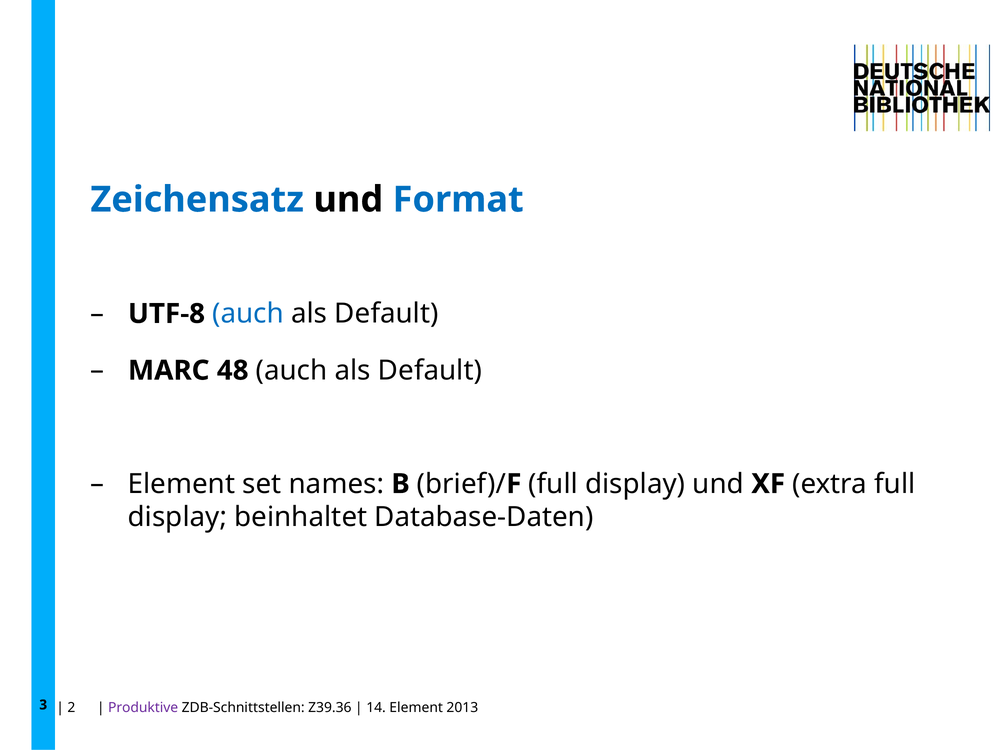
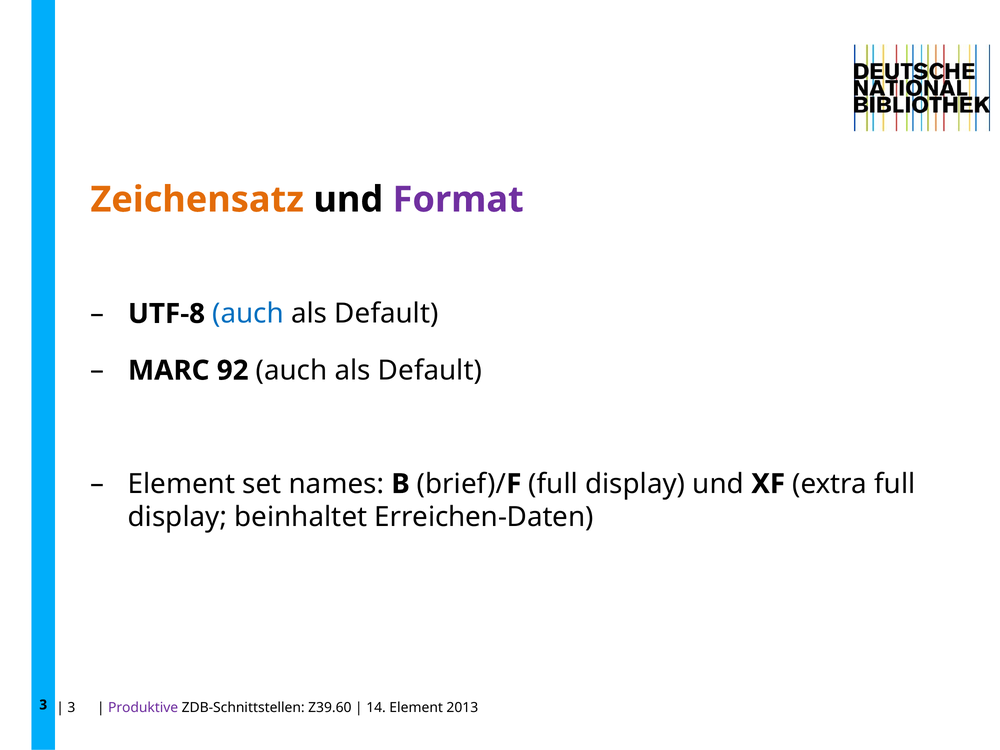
Zeichensatz colour: blue -> orange
Format colour: blue -> purple
48: 48 -> 92
Database-Daten: Database-Daten -> Erreichen-Daten
2 at (71, 708): 2 -> 3
Z39.36: Z39.36 -> Z39.60
